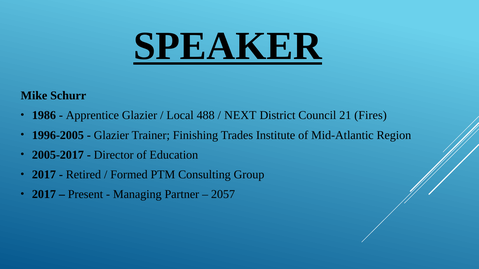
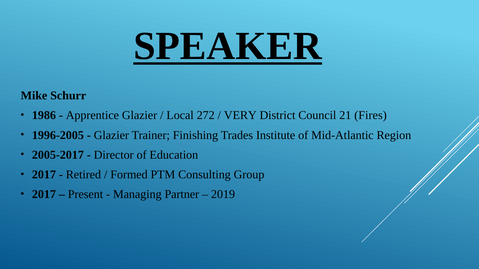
488: 488 -> 272
NEXT: NEXT -> VERY
2057: 2057 -> 2019
